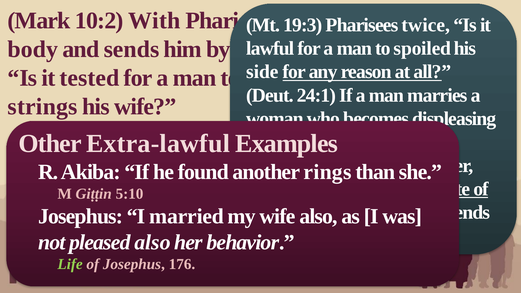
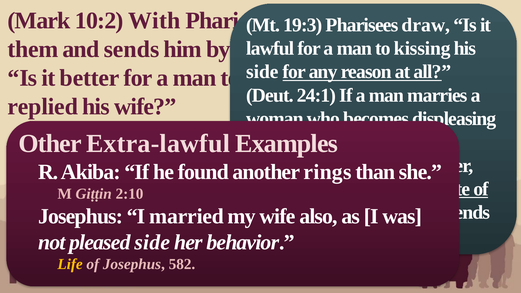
twice: twice -> draw
body: body -> them
spoiled: spoiled -> kissing
tested: tested -> better
strings: strings -> replied
5:10: 5:10 -> 2:10
pleased also: also -> side
Life colour: light green -> yellow
176: 176 -> 582
